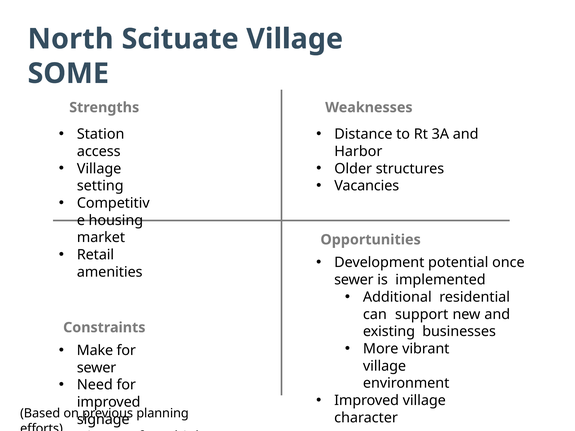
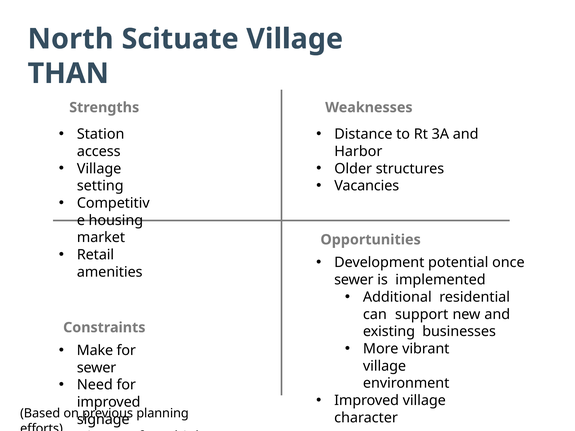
SOME at (68, 74): SOME -> THAN
